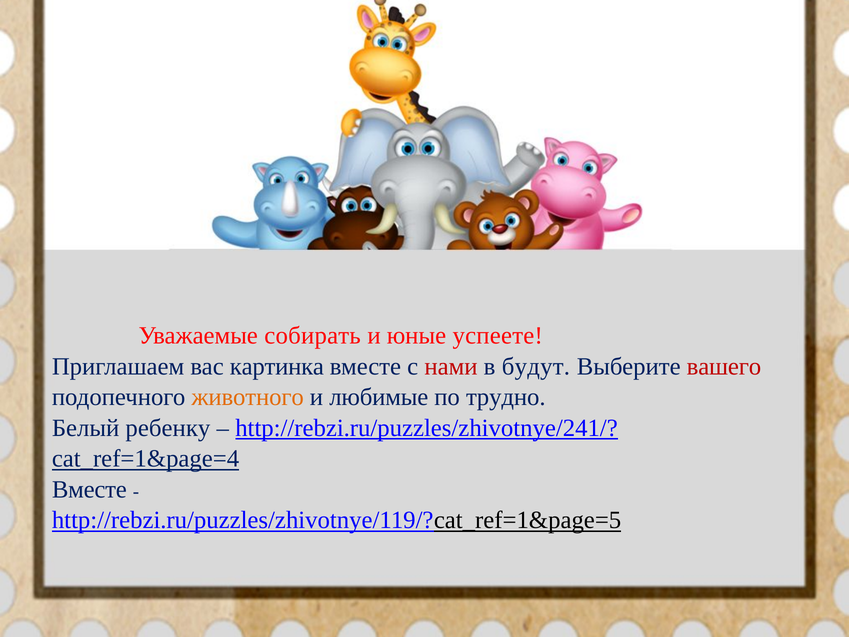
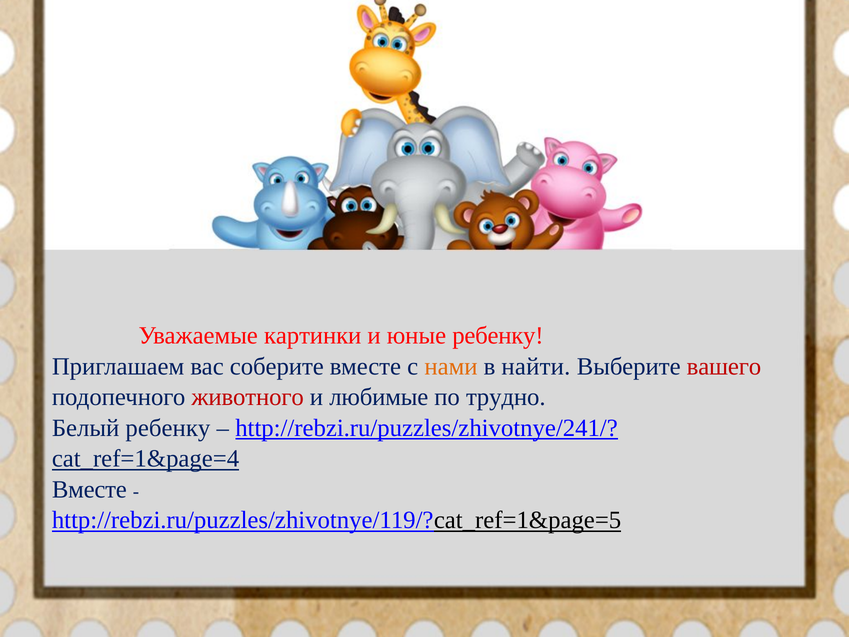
собирать: собирать -> картинки
юные успеете: успеете -> ребенку
картинка: картинка -> соберите
нами colour: red -> orange
будут: будут -> найти
животного colour: orange -> red
